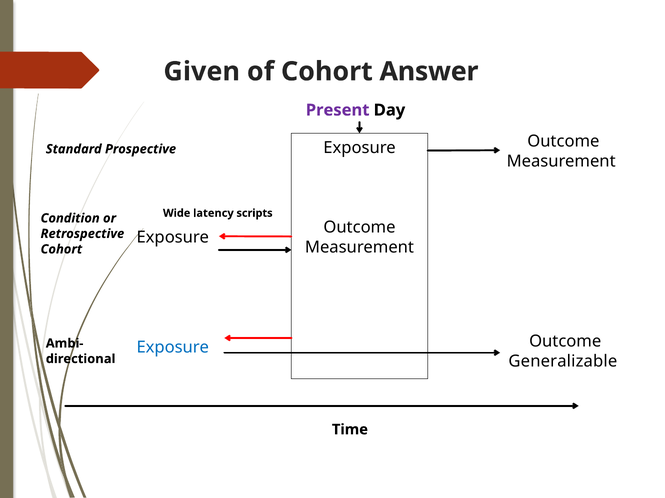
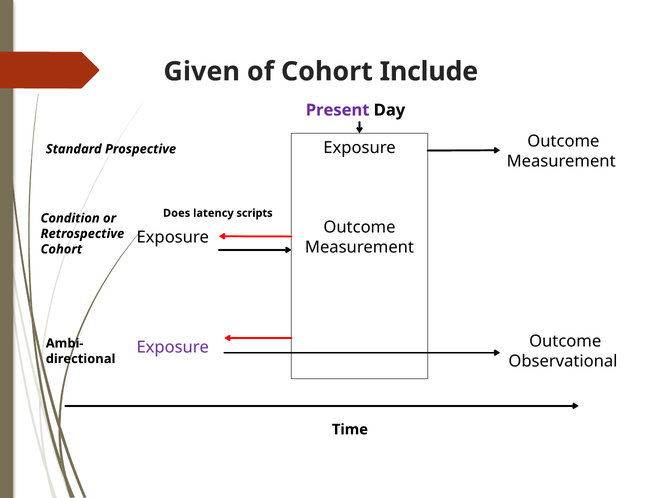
Answer: Answer -> Include
Wide: Wide -> Does
Exposure at (173, 348) colour: blue -> purple
Generalizable: Generalizable -> Observational
